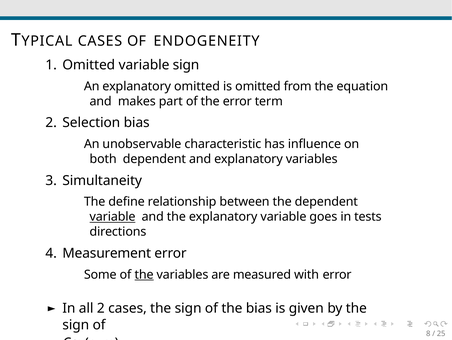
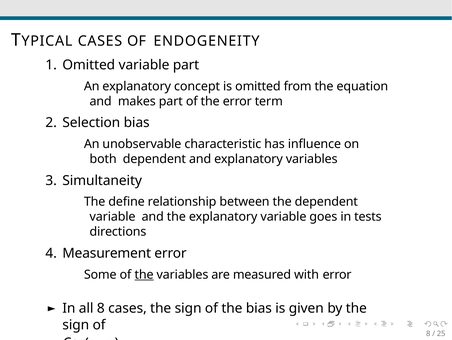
variable sign: sign -> part
explanatory omitted: omitted -> concept
variable at (113, 216) underline: present -> none
all 2: 2 -> 8
